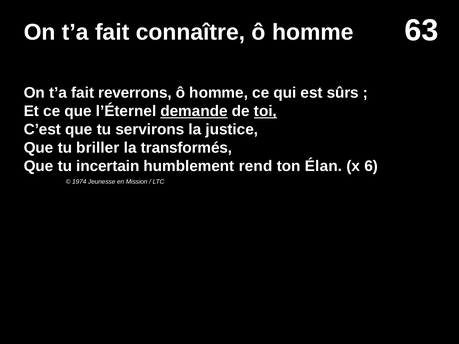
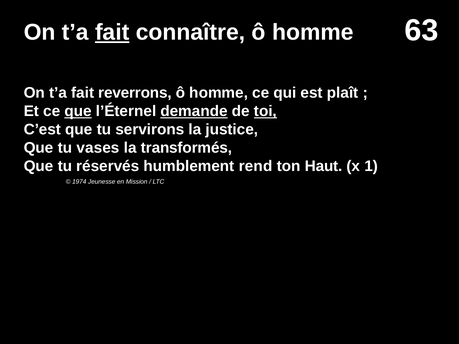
fait at (112, 32) underline: none -> present
sûrs: sûrs -> plaît
que at (78, 111) underline: none -> present
briller: briller -> vases
incertain: incertain -> réservés
Élan: Élan -> Haut
6: 6 -> 1
